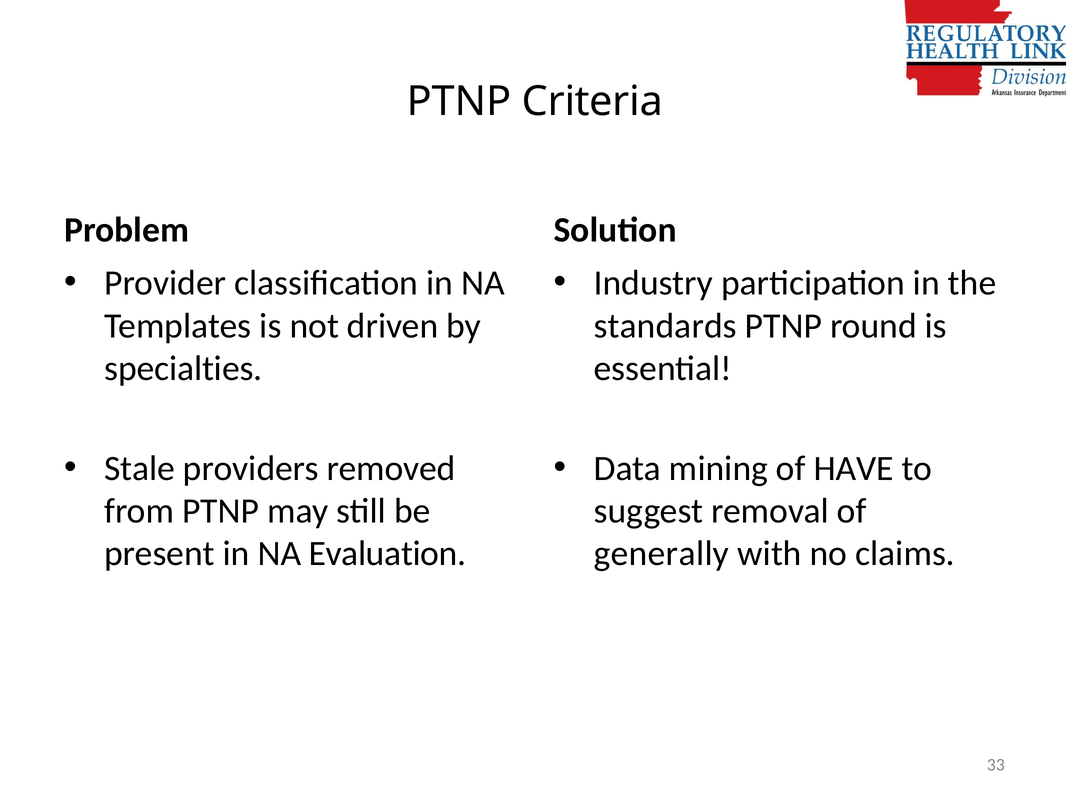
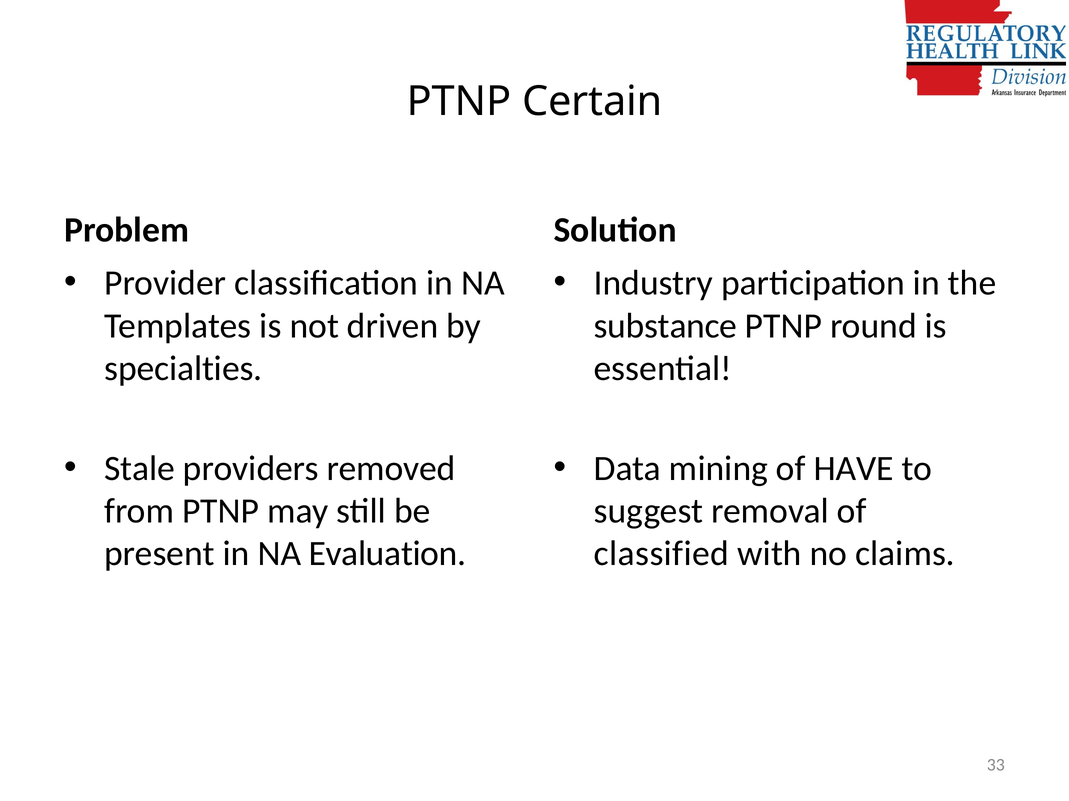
Criteria: Criteria -> Certain
standards: standards -> substance
generally: generally -> classified
